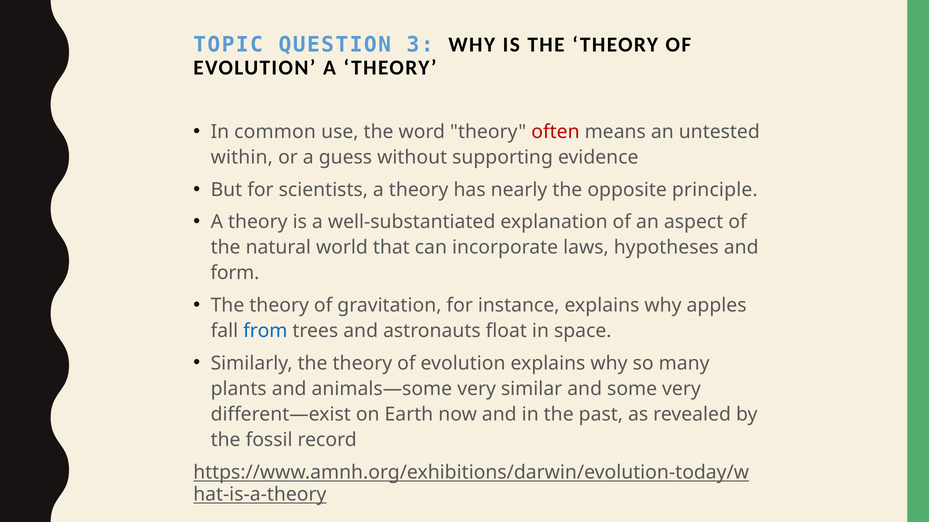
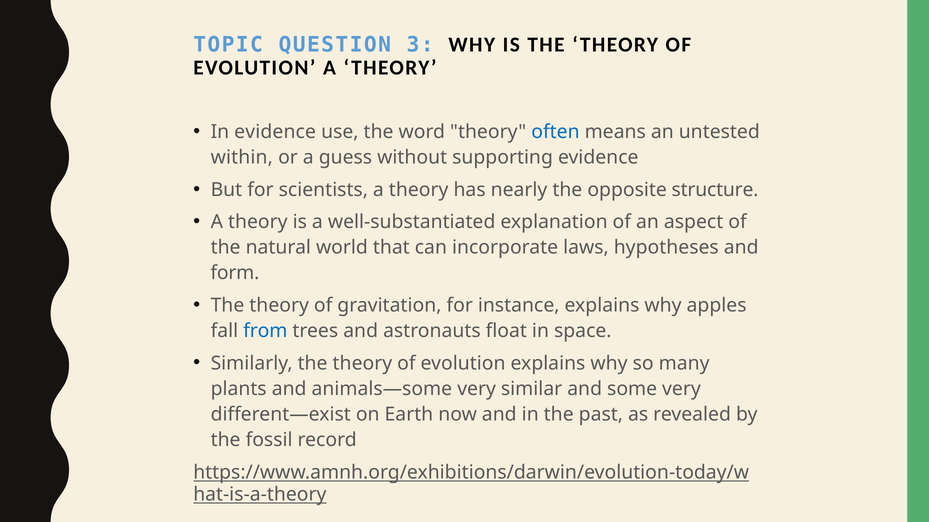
In common: common -> evidence
often colour: red -> blue
principle: principle -> structure
